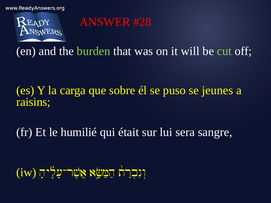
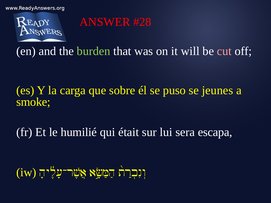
cut colour: light green -> pink
raisins: raisins -> smoke
sangre: sangre -> escapa
